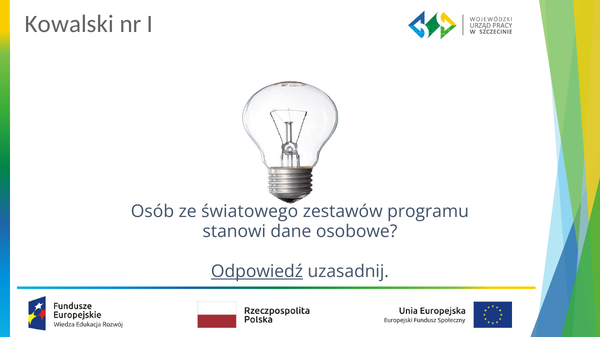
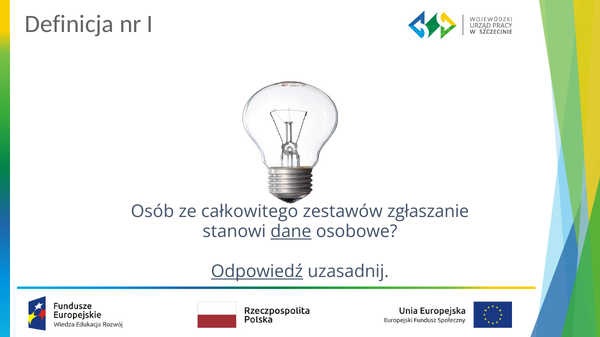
Kowalski: Kowalski -> Definicja
światowego: światowego -> całkowitego
programu: programu -> zgłaszanie
dane underline: none -> present
